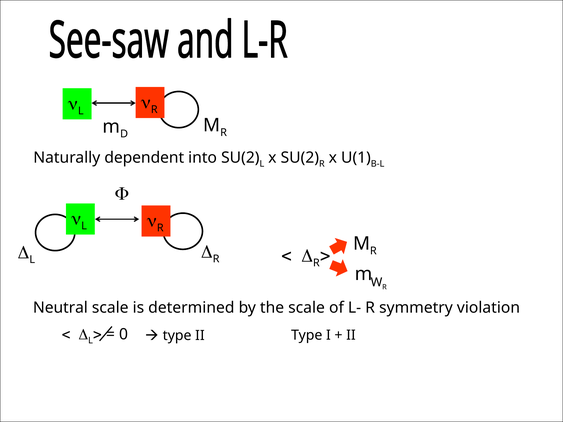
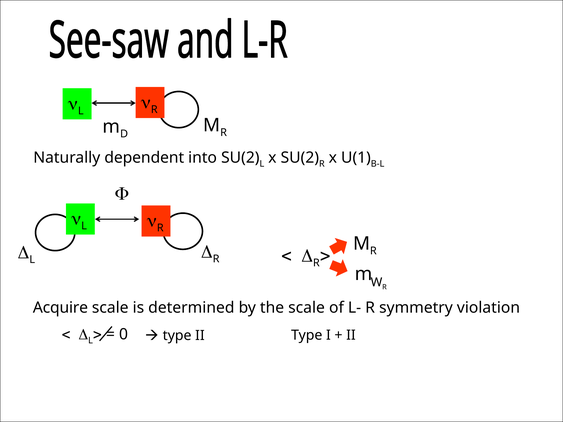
Neutral: Neutral -> Acquire
